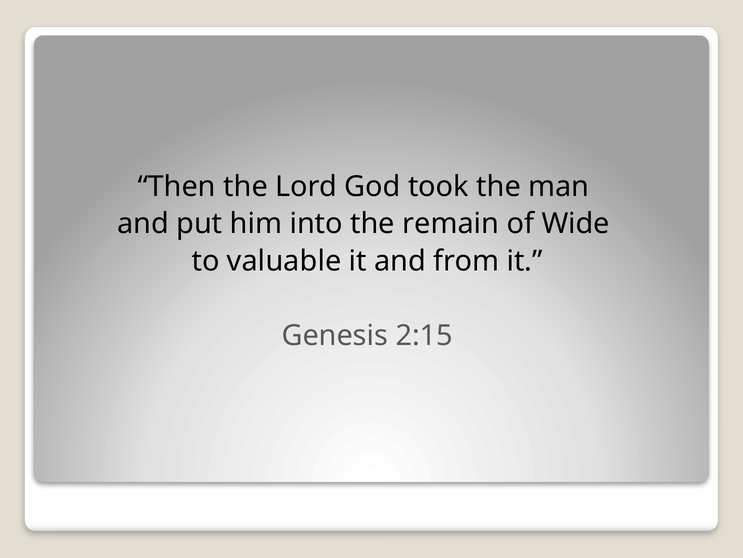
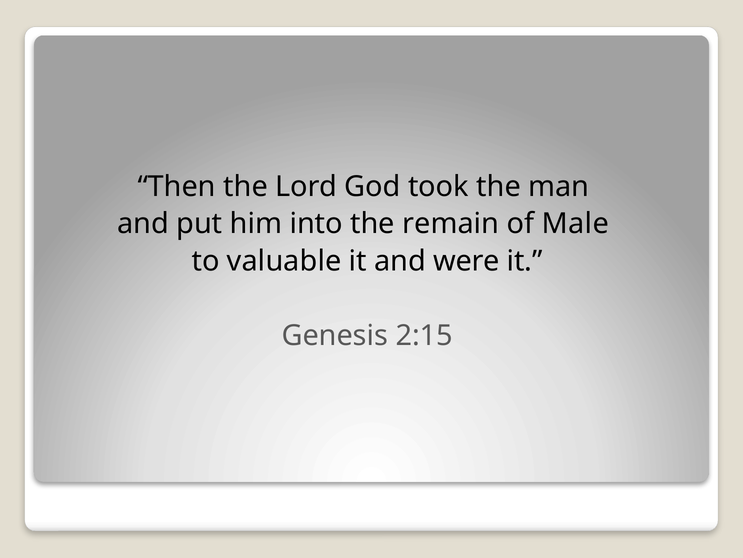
Wide: Wide -> Male
from: from -> were
